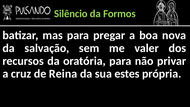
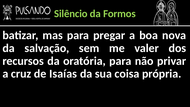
Reina: Reina -> Isaías
estes: estes -> coisa
